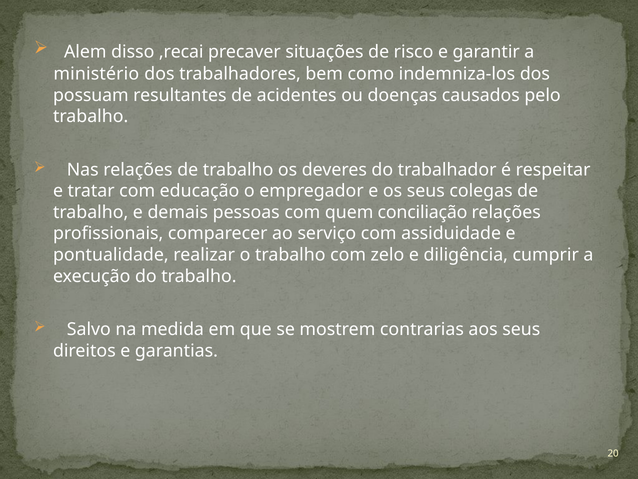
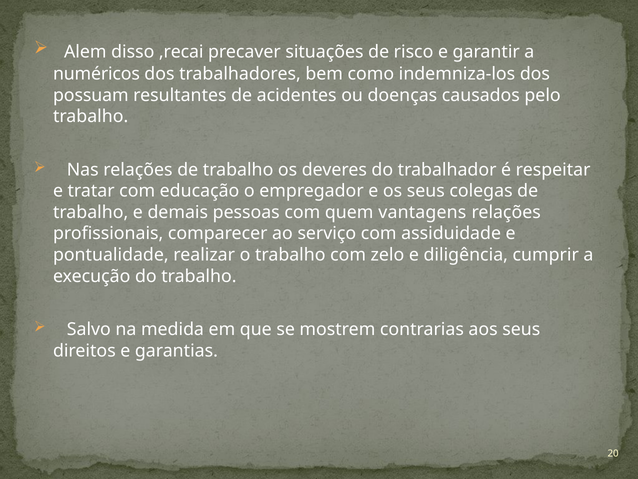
ministério: ministério -> numéricos
conciliação: conciliação -> vantagens
